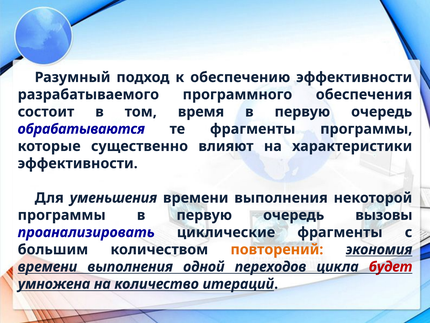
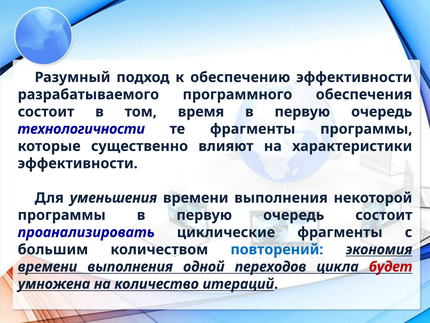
обрабатываются: обрабатываются -> технологичности
очередь вызовы: вызовы -> состоит
повторений colour: orange -> blue
